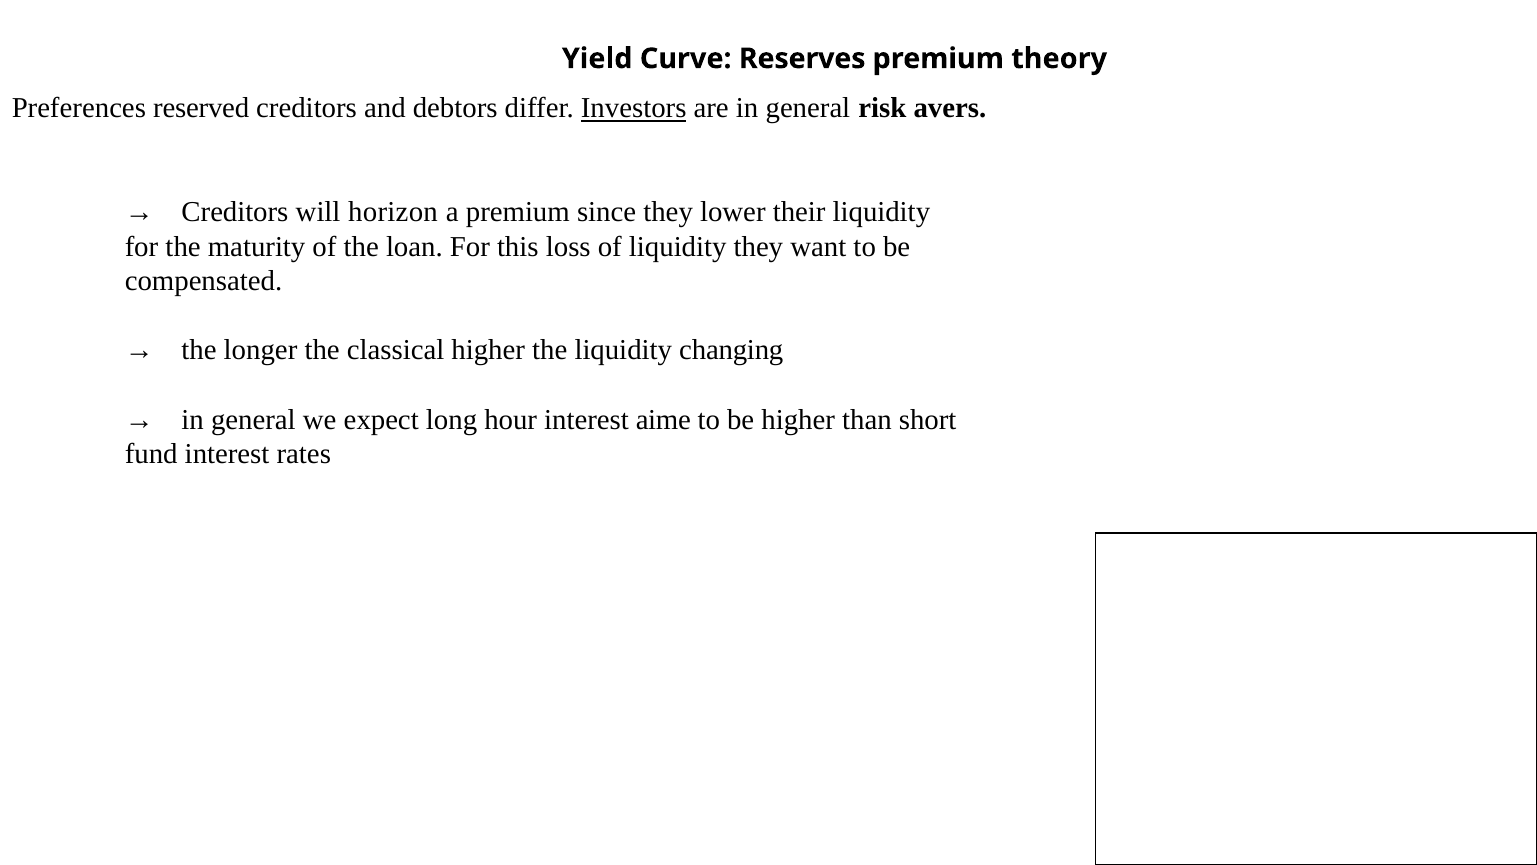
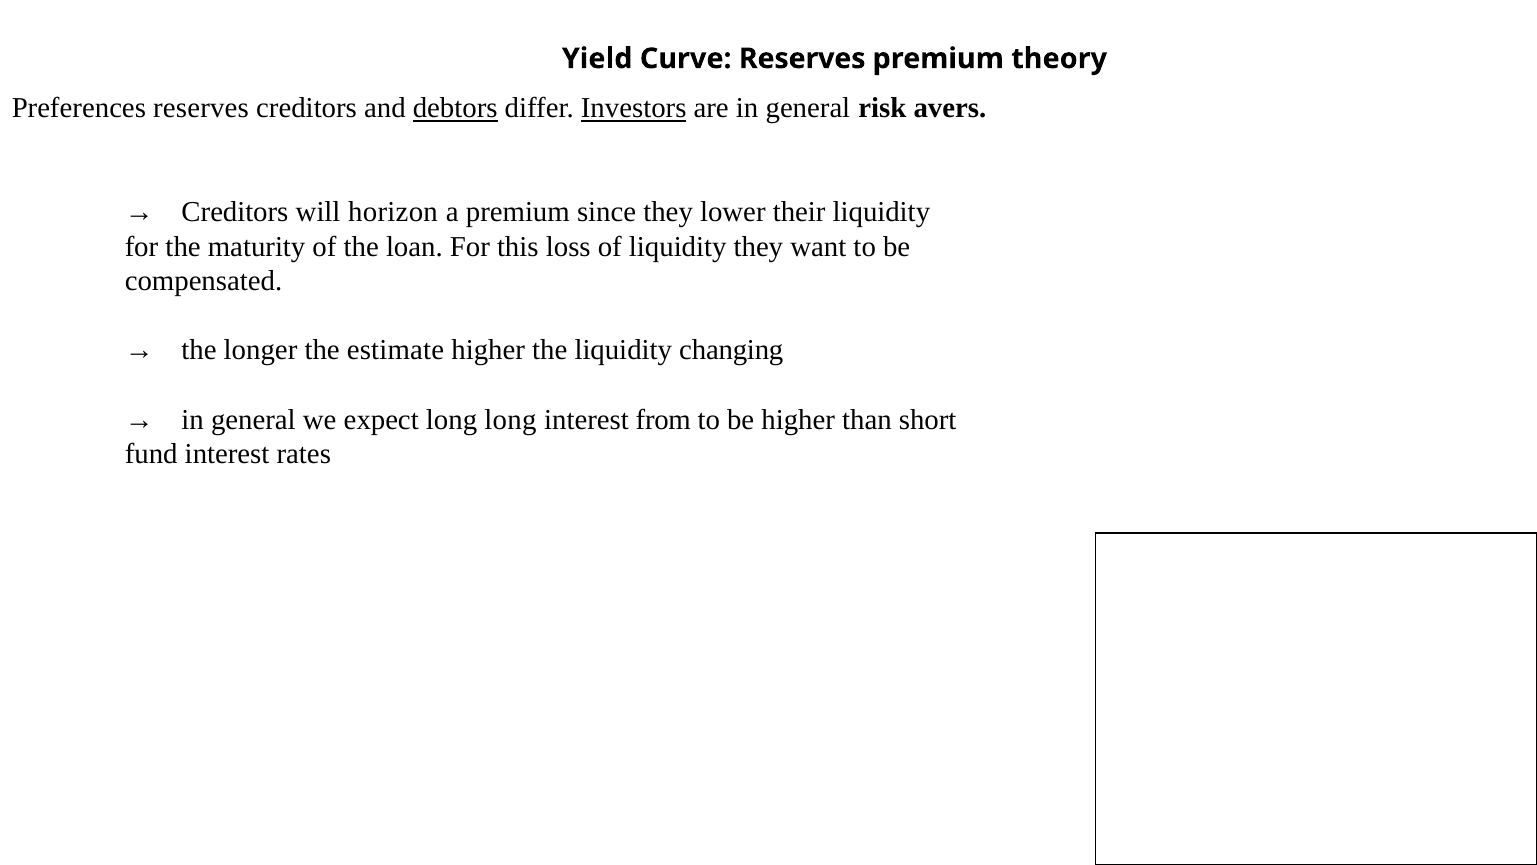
Preferences reserved: reserved -> reserves
debtors underline: none -> present
classical: classical -> estimate
long hour: hour -> long
aime: aime -> from
